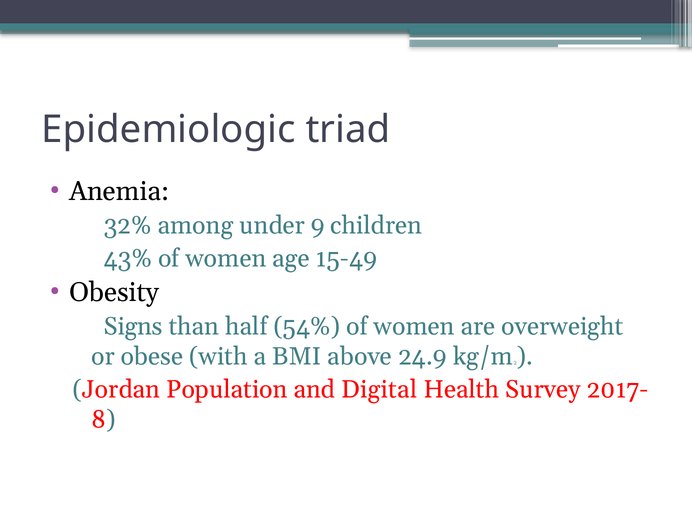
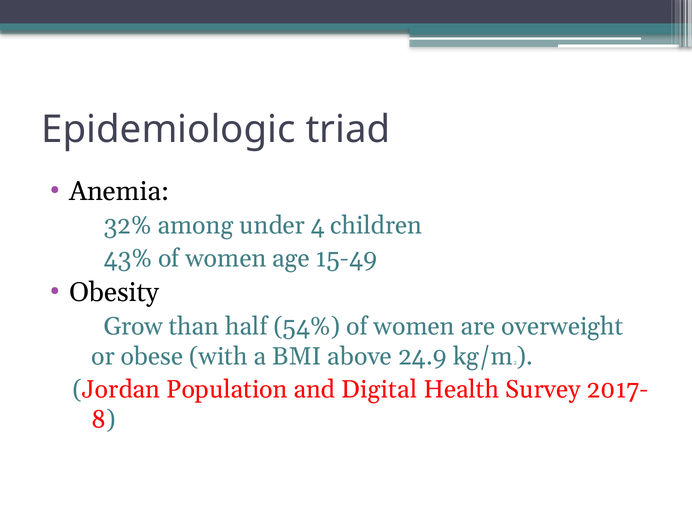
9: 9 -> 4
Signs: Signs -> Grow
